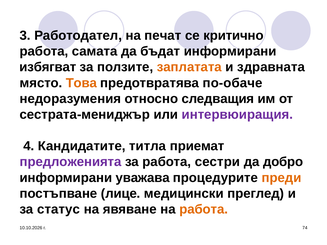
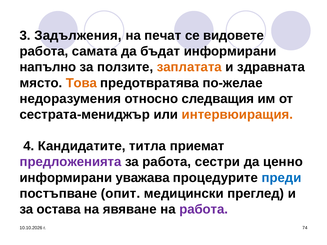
Работодател: Работодател -> Задължения
критично: критично -> видовете
избягват: избягват -> напълно
по-обаче: по-обаче -> по-желае
интервюиращия colour: purple -> orange
добро: добро -> ценно
преди colour: orange -> blue
лице: лице -> опит
статус: статус -> остава
работа at (204, 209) colour: orange -> purple
